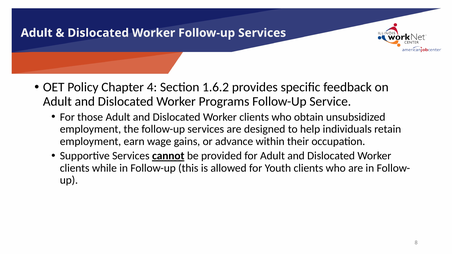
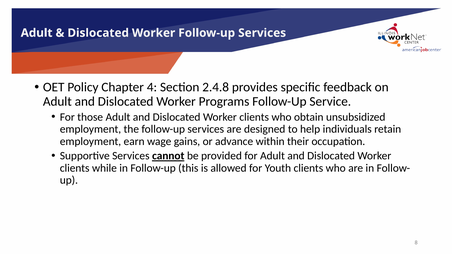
1.6.2: 1.6.2 -> 2.4.8
